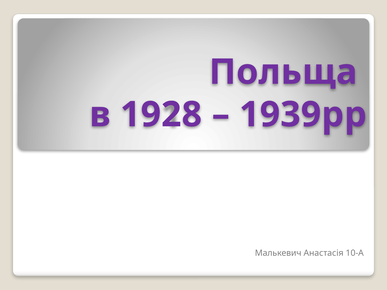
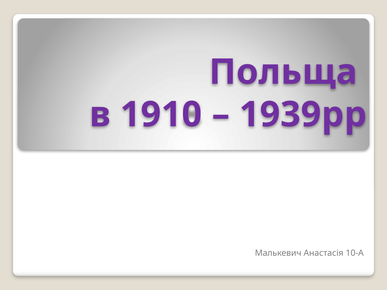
1928: 1928 -> 1910
